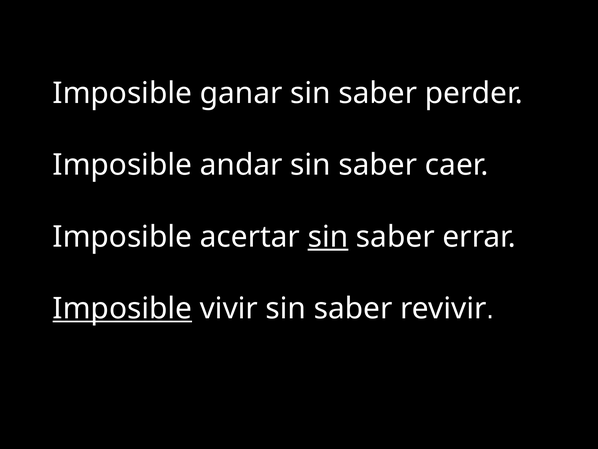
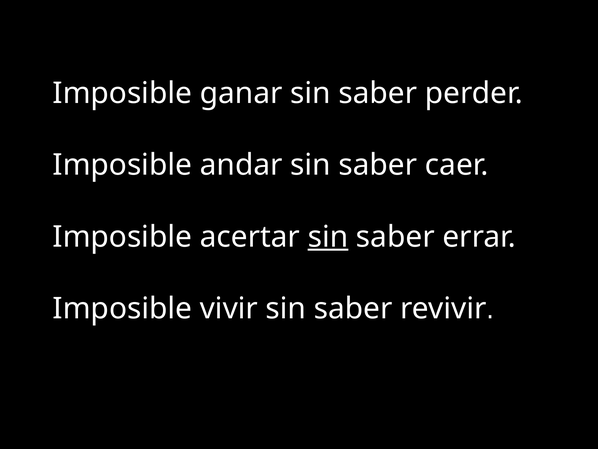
Imposible at (122, 308) underline: present -> none
